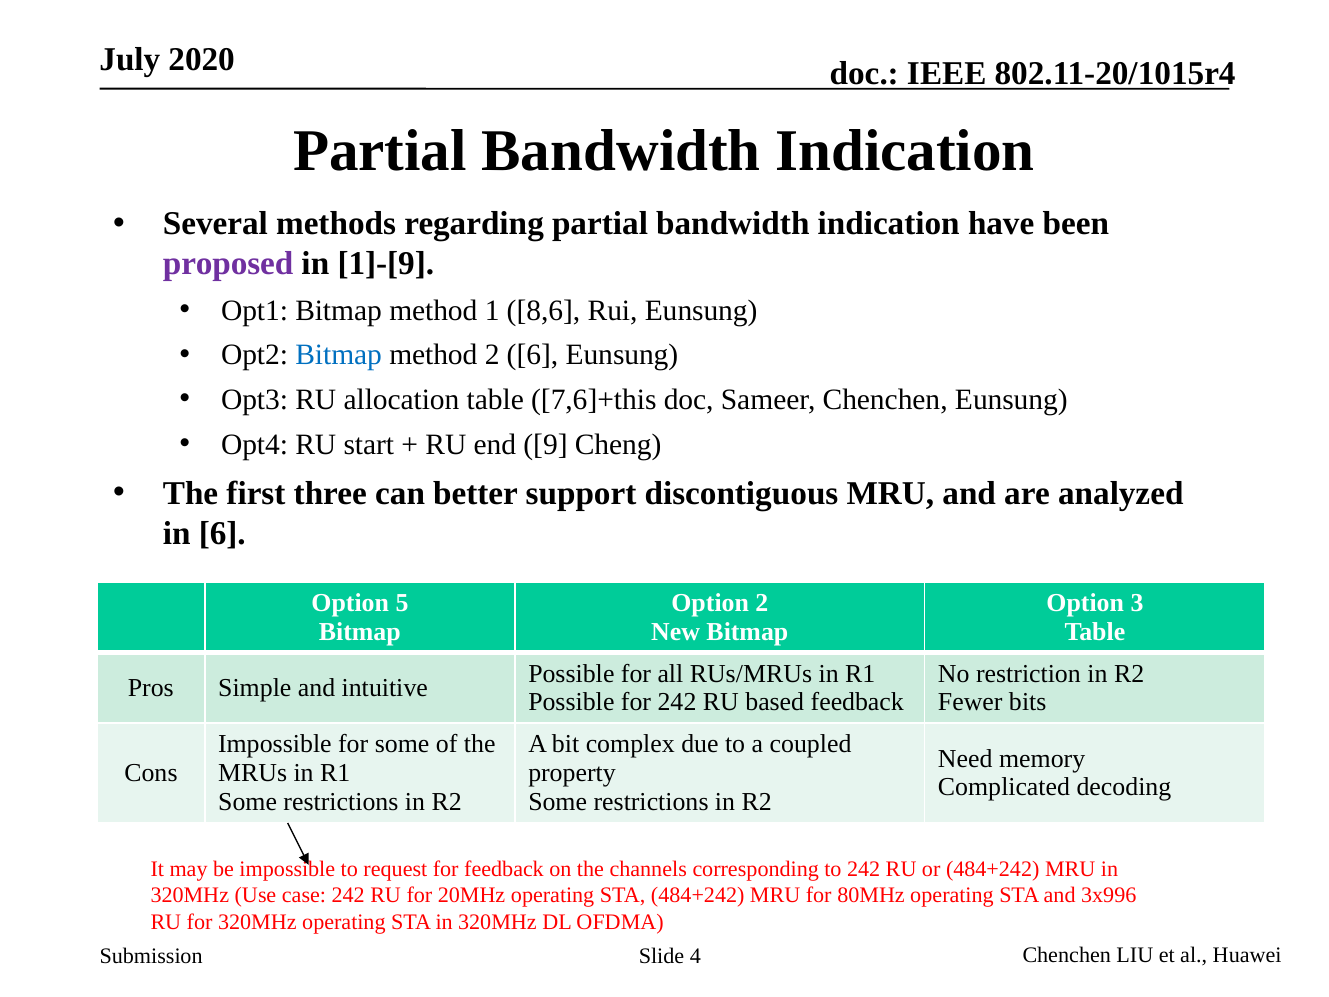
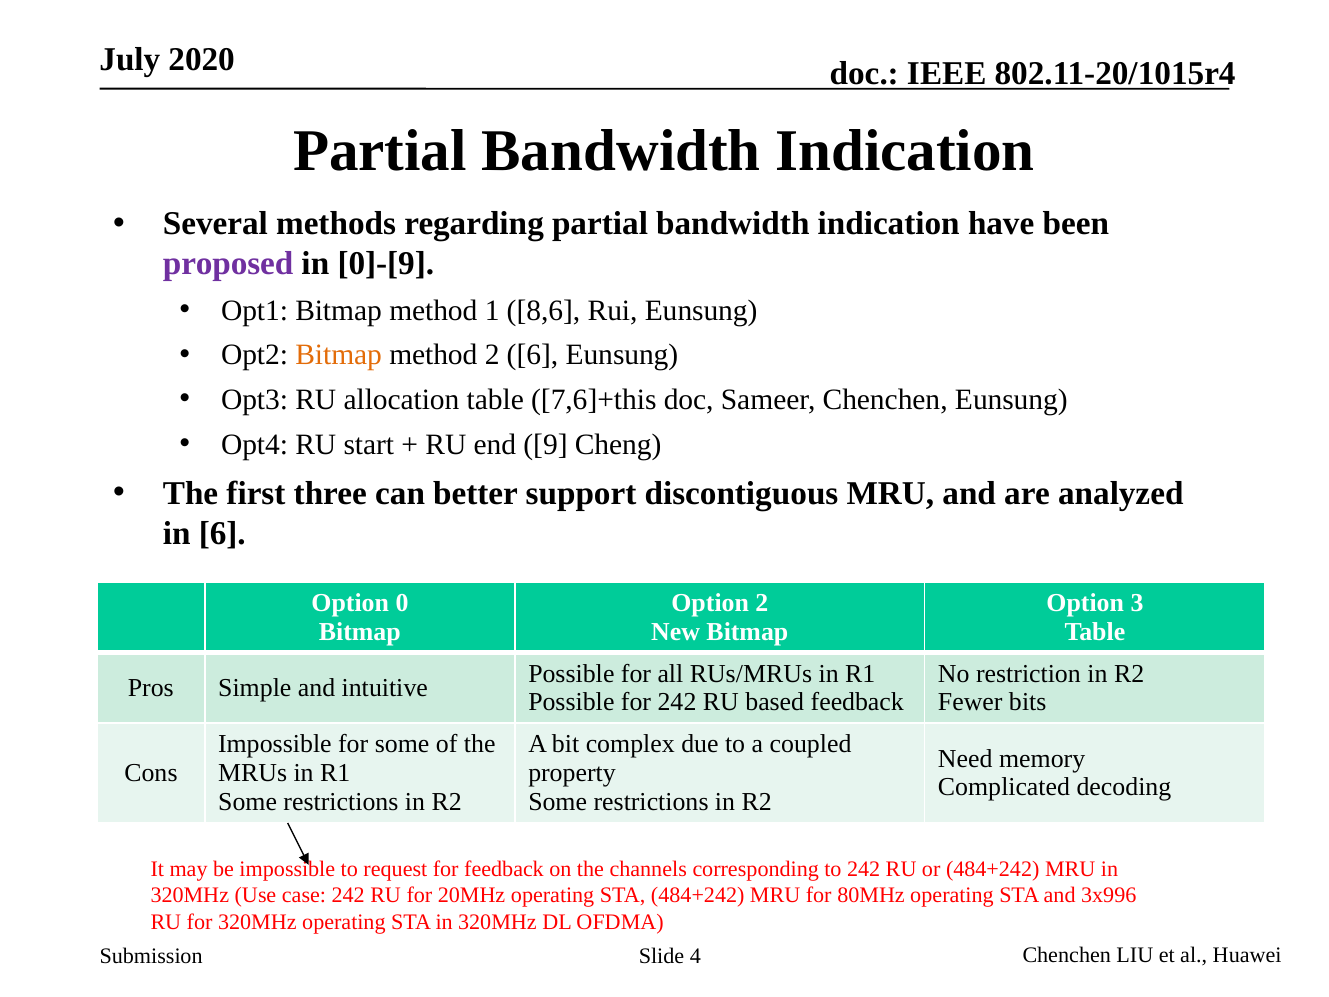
1]-[9: 1]-[9 -> 0]-[9
Bitmap at (339, 355) colour: blue -> orange
5: 5 -> 0
